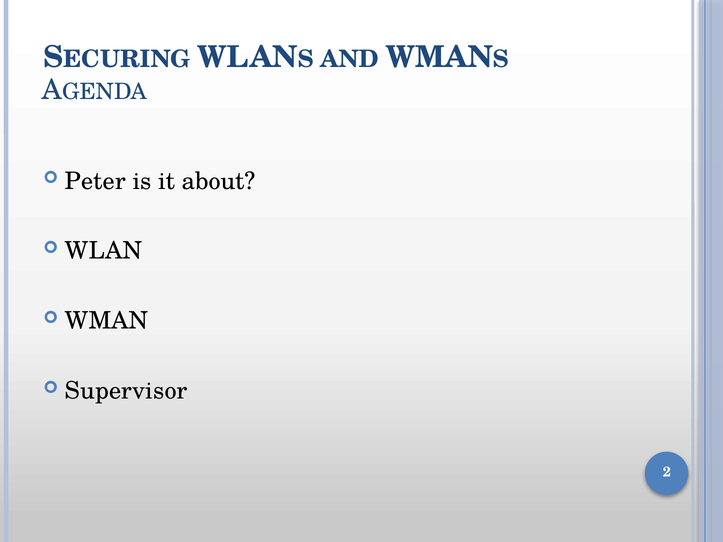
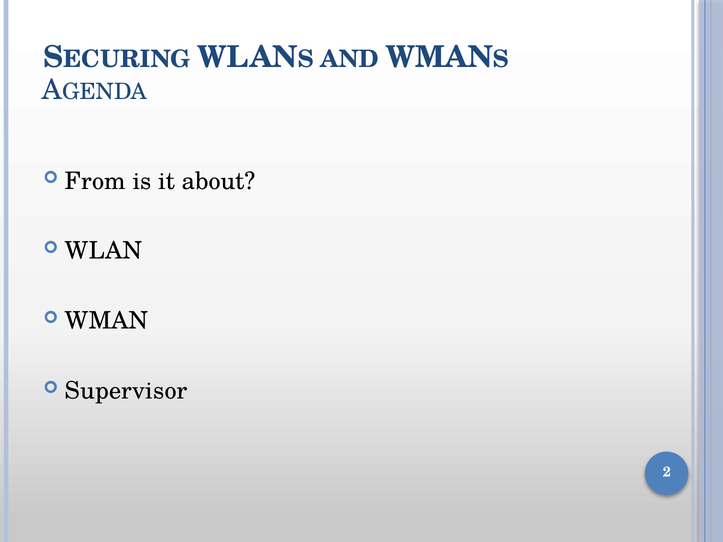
Peter: Peter -> From
